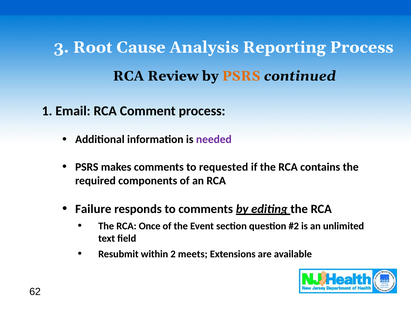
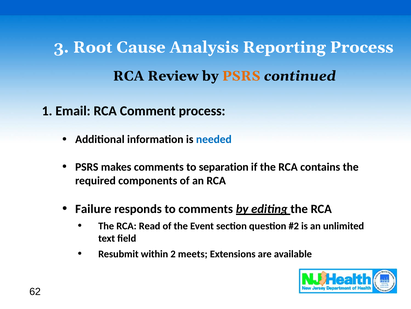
needed colour: purple -> blue
requested: requested -> separation
Once: Once -> Read
